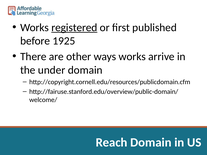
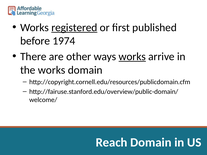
1925: 1925 -> 1974
works at (132, 57) underline: none -> present
the under: under -> works
